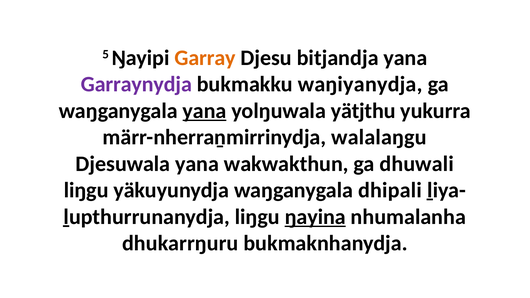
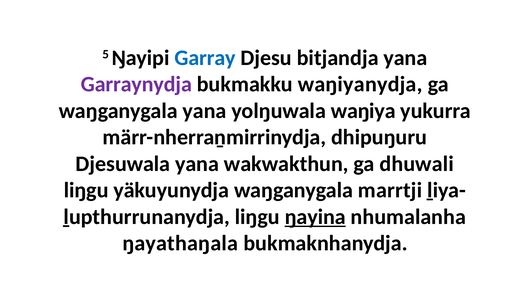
Garray colour: orange -> blue
yana at (205, 111) underline: present -> none
yätjthu: yätjthu -> waŋiya
walalaŋgu: walalaŋgu -> dhipuŋuru
dhipali: dhipali -> marrtji
dhukarrŋuru: dhukarrŋuru -> ŋayathaŋala
